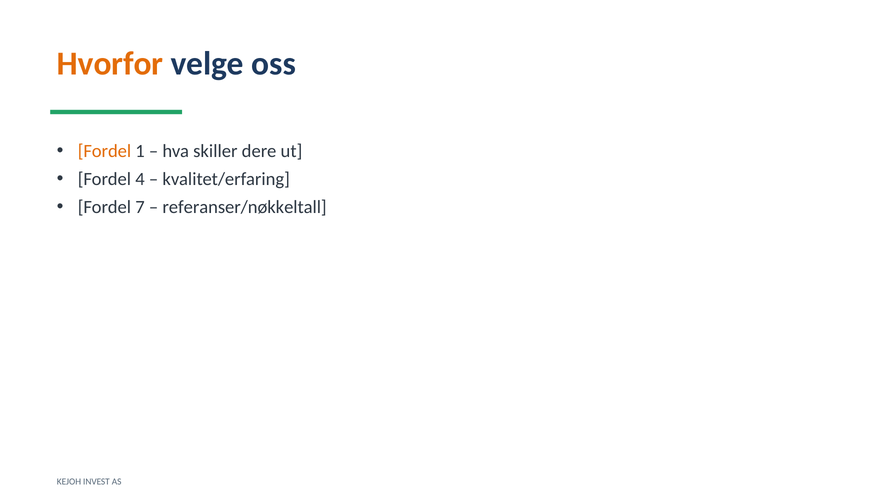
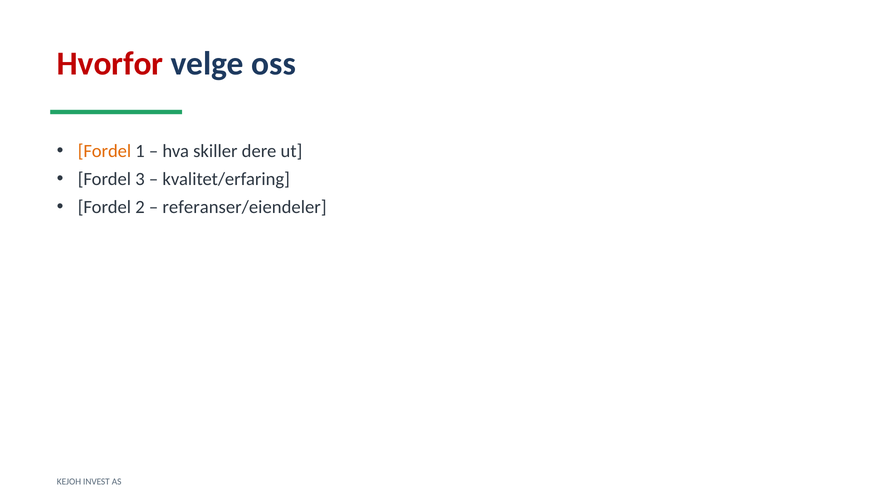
Hvorfor colour: orange -> red
4: 4 -> 3
7: 7 -> 2
referanser/nøkkeltall: referanser/nøkkeltall -> referanser/eiendeler
